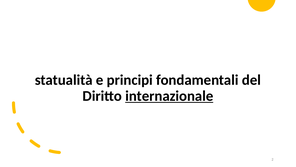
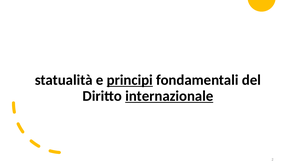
principi underline: none -> present
